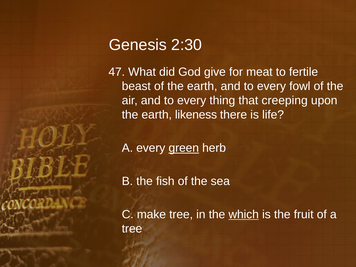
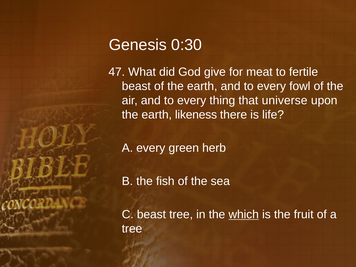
2:30: 2:30 -> 0:30
creeping: creeping -> universe
green underline: present -> none
C make: make -> beast
